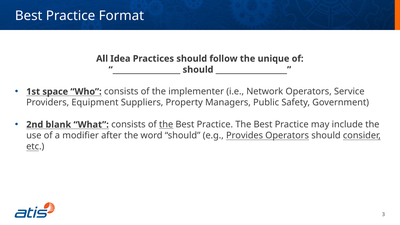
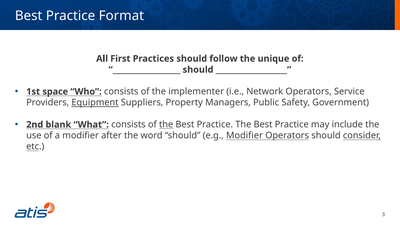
Idea: Idea -> First
Equipment underline: none -> present
e.g Provides: Provides -> Modifier
